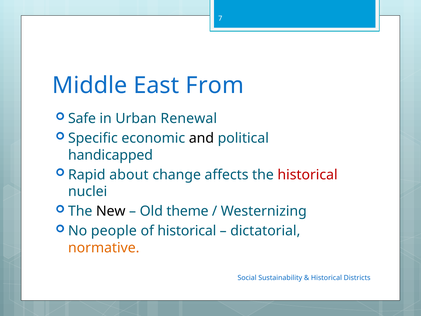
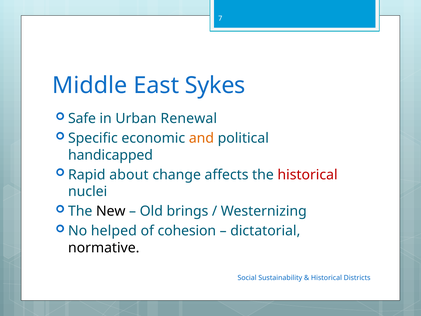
From: From -> Sykes
and colour: black -> orange
theme: theme -> brings
people: people -> helped
of historical: historical -> cohesion
normative colour: orange -> black
